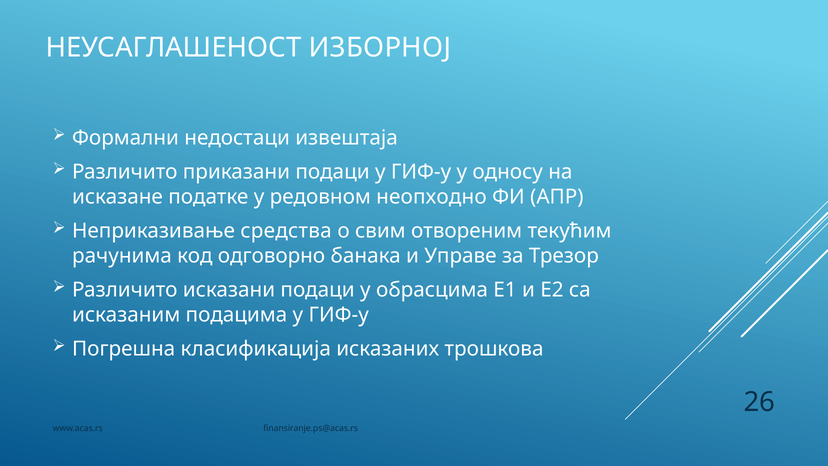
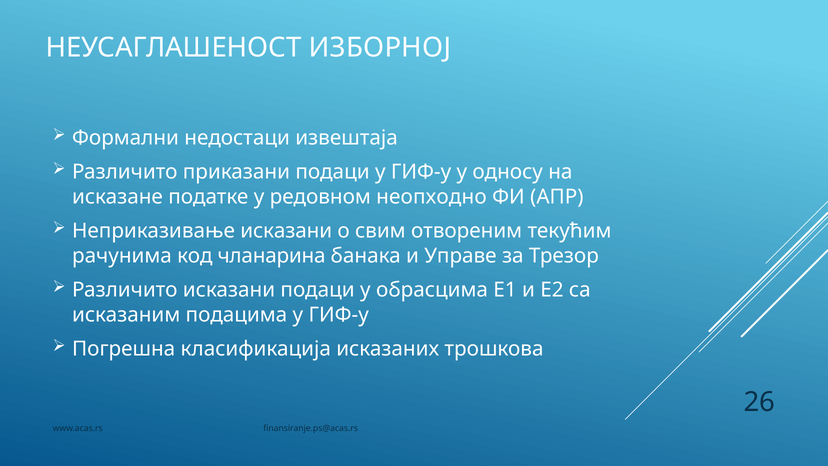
Неприказивање средства: средства -> исказани
одговорно: одговорно -> чланарина
